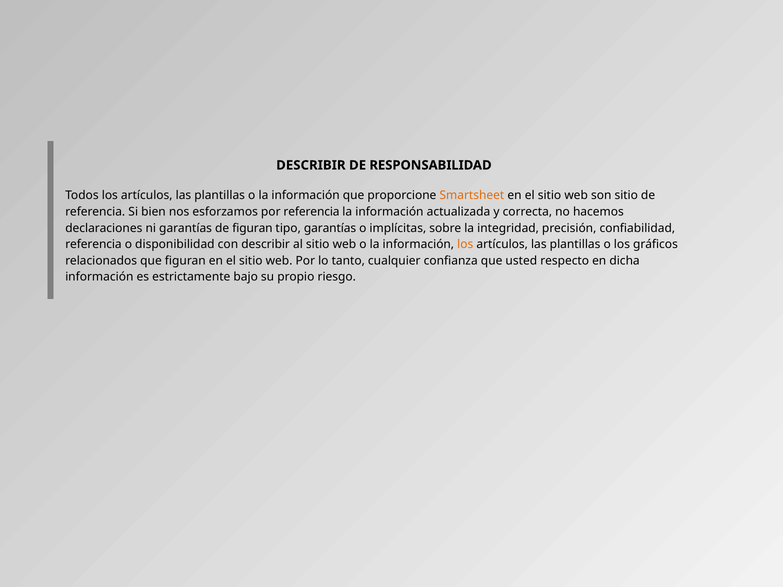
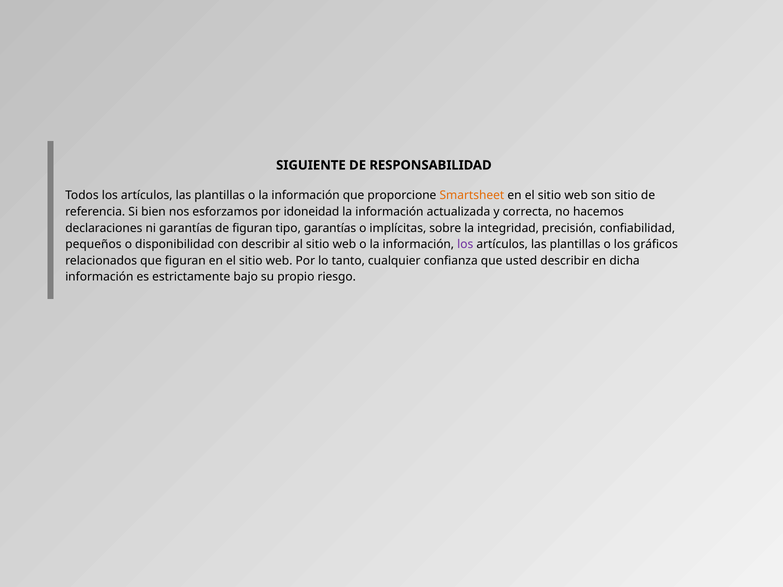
DESCRIBIR at (311, 165): DESCRIBIR -> SIGUIENTE
por referencia: referencia -> idoneidad
referencia at (93, 244): referencia -> pequeños
los at (465, 244) colour: orange -> purple
usted respecto: respecto -> describir
